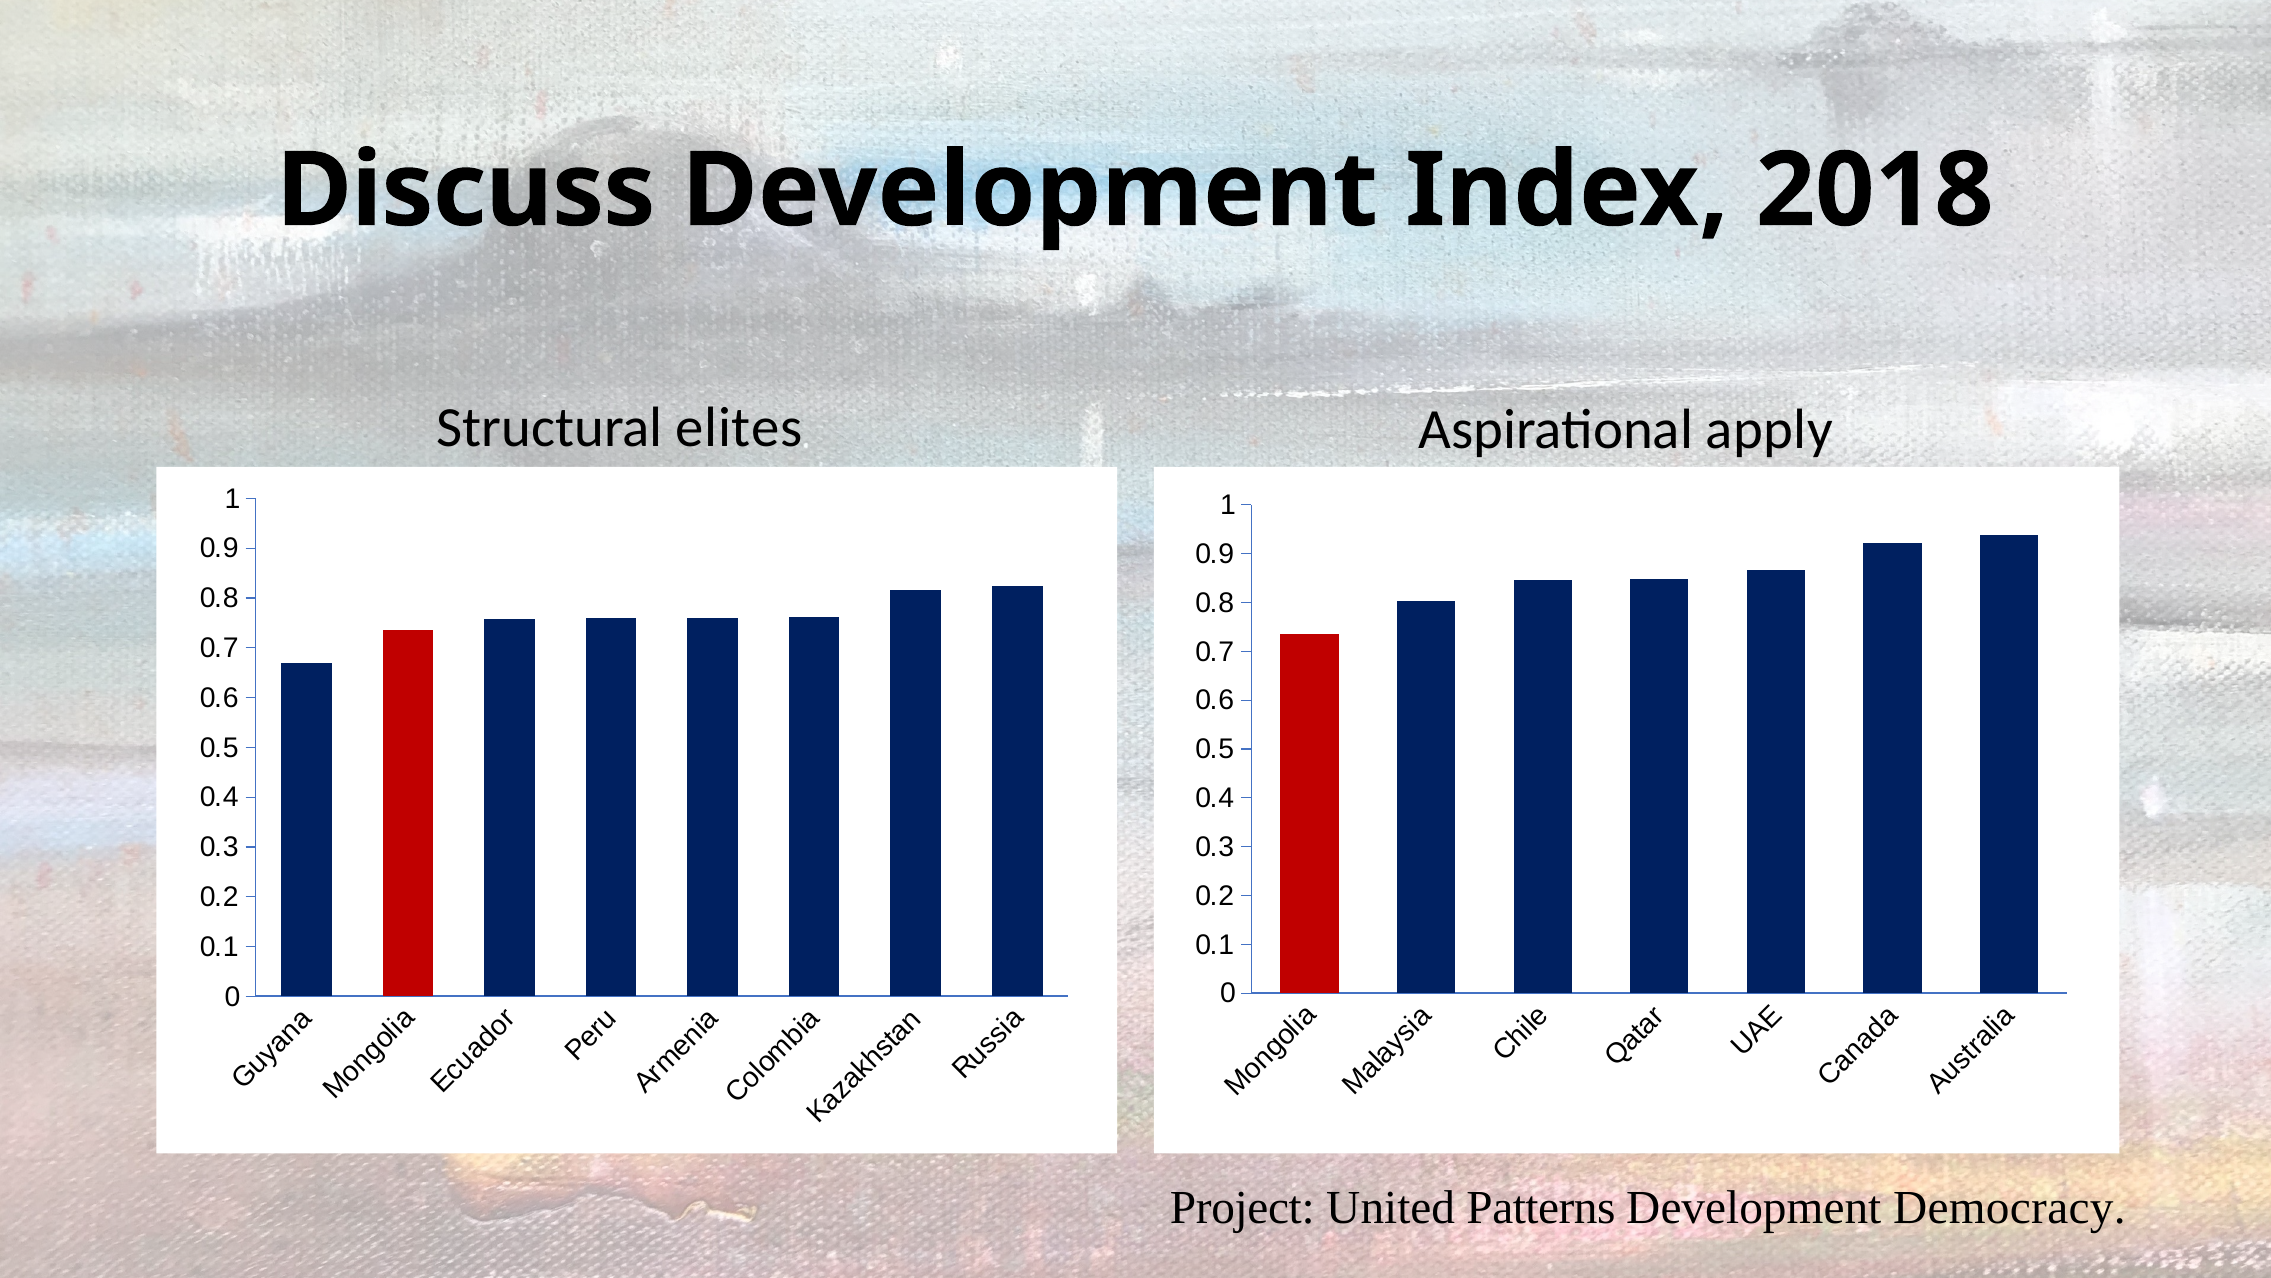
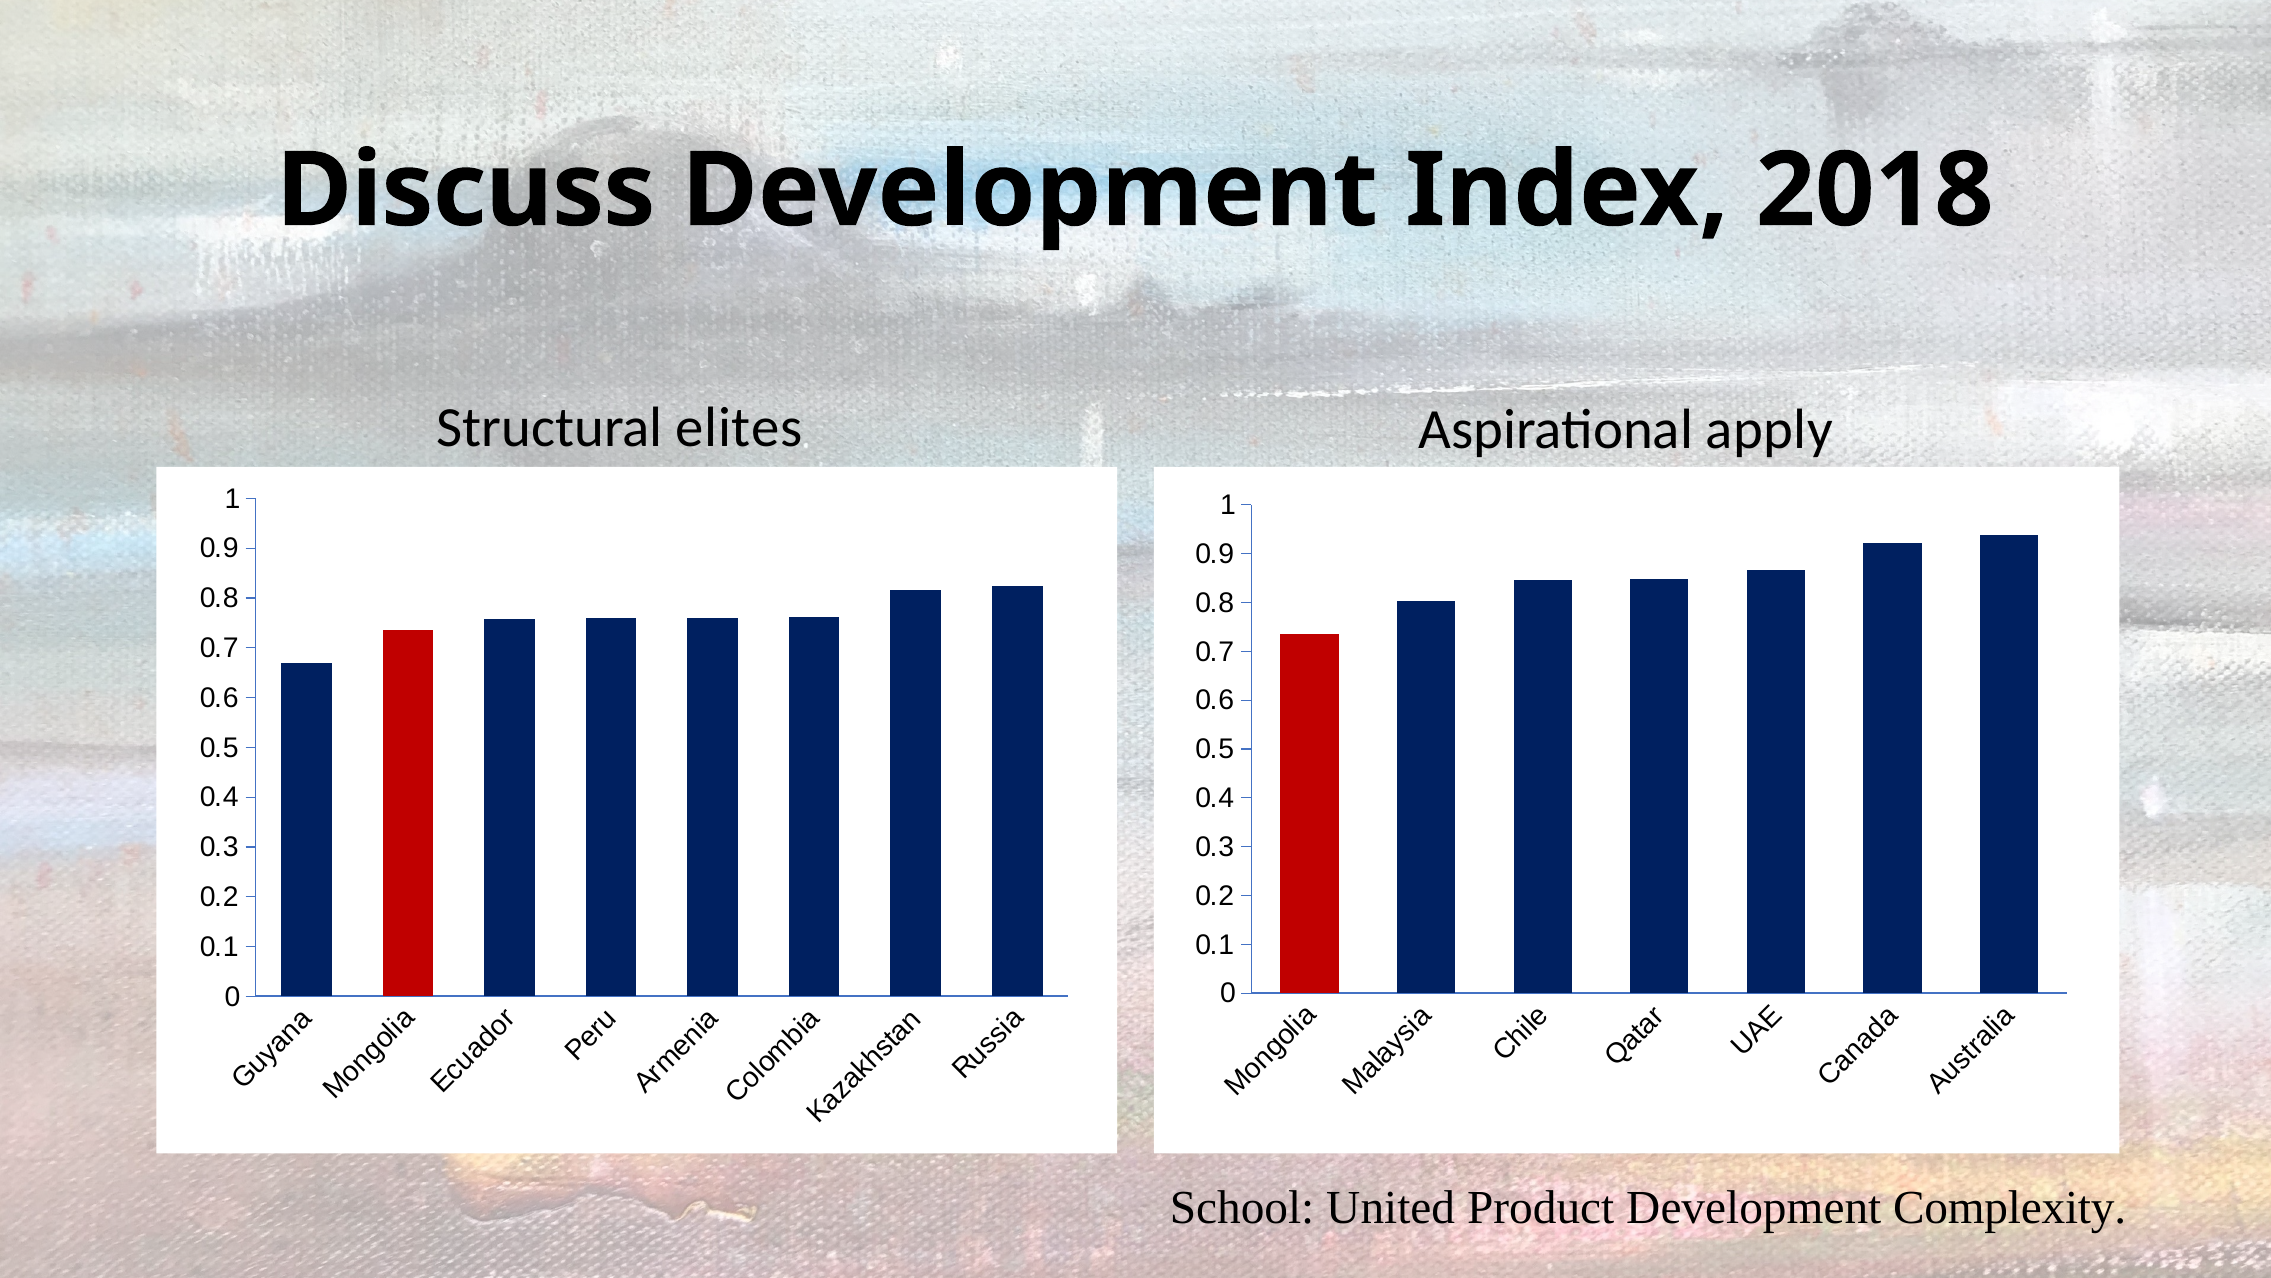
Project: Project -> School
Patterns: Patterns -> Product
Democracy: Democracy -> Complexity
